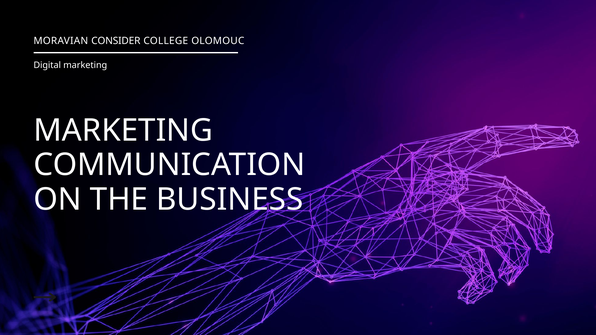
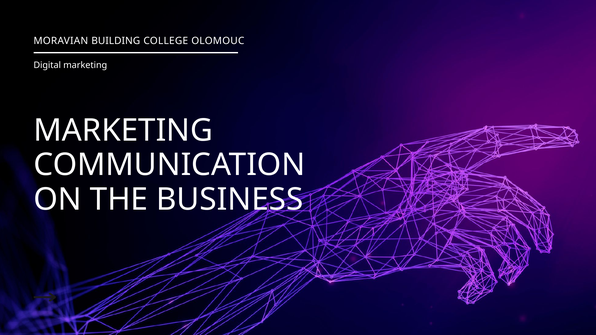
CONSIDER: CONSIDER -> BUILDING
